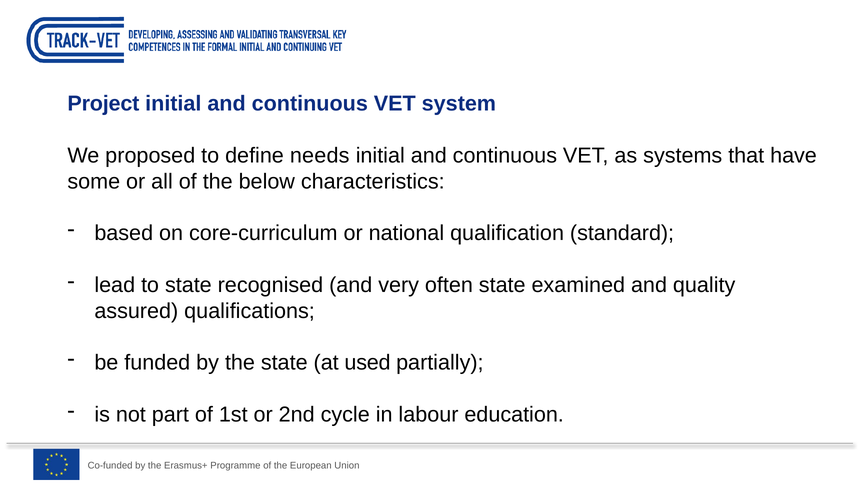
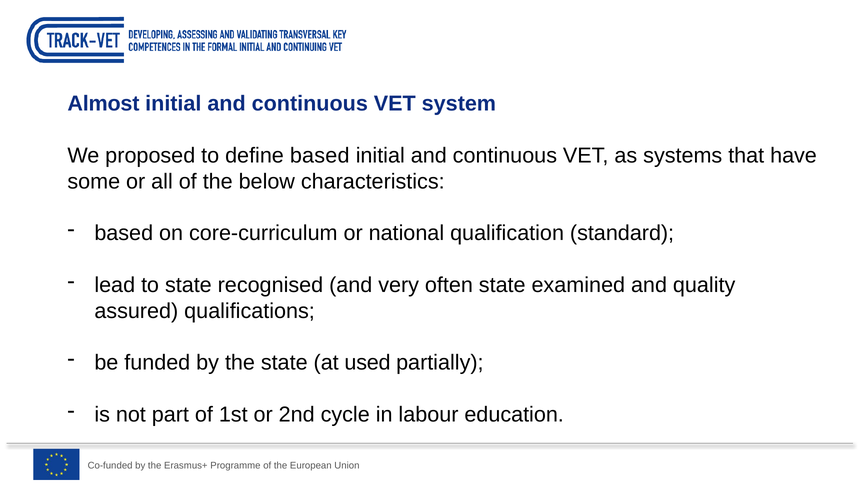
Project: Project -> Almost
define needs: needs -> based
